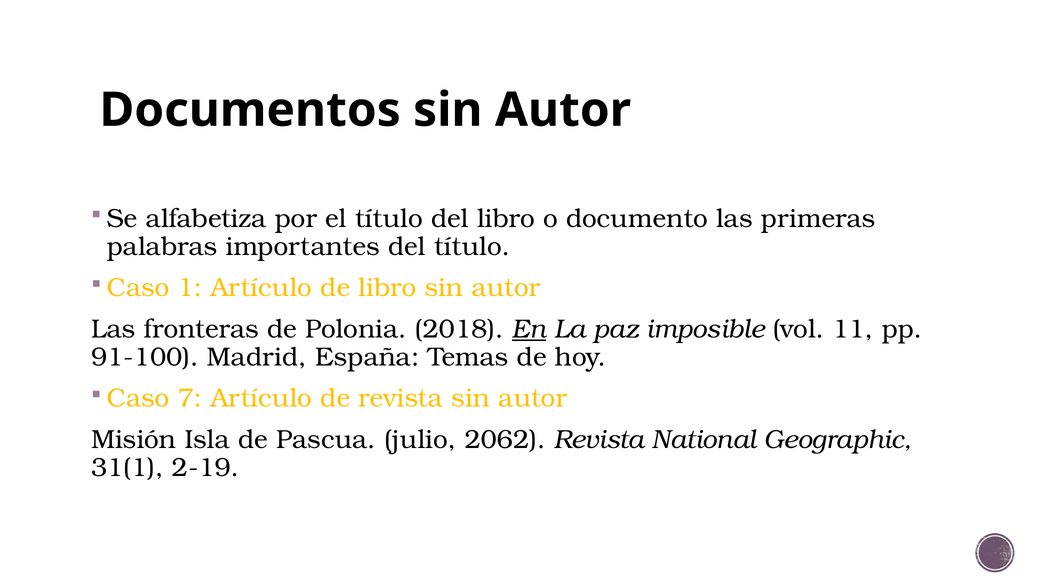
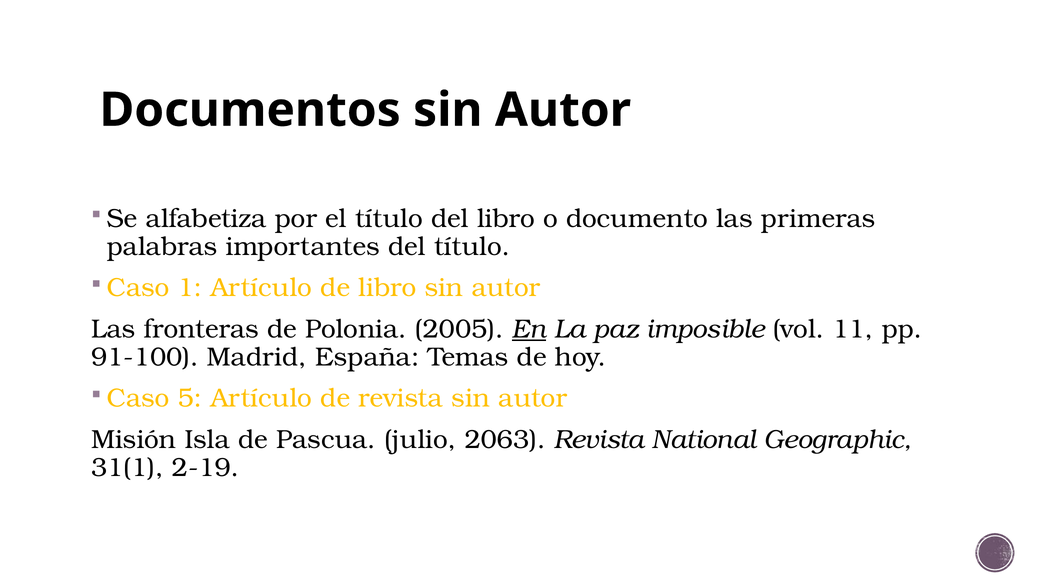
2018: 2018 -> 2005
7: 7 -> 5
2062: 2062 -> 2063
